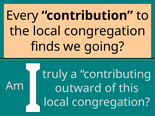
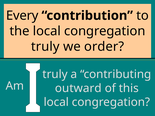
finds at (45, 47): finds -> truly
going: going -> order
